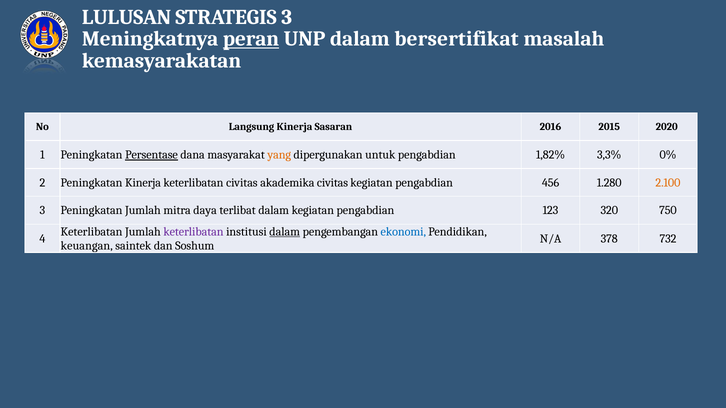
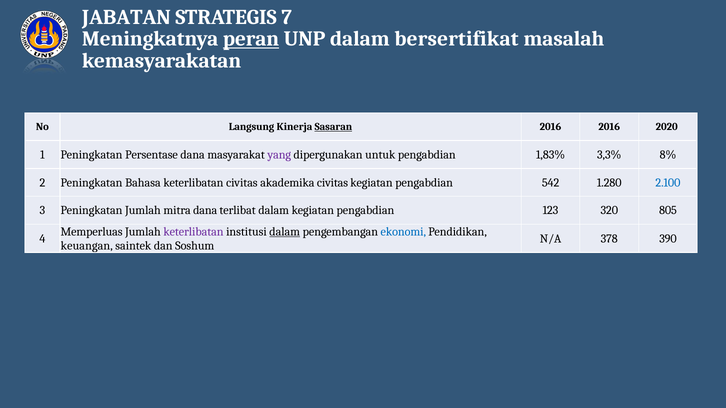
LULUSAN: LULUSAN -> JABATAN
STRATEGIS 3: 3 -> 7
Sasaran underline: none -> present
2016 2015: 2015 -> 2016
Persentase underline: present -> none
yang colour: orange -> purple
1,82%: 1,82% -> 1,83%
0%: 0% -> 8%
Peningkatan Kinerja: Kinerja -> Bahasa
456: 456 -> 542
2.100 colour: orange -> blue
mitra daya: daya -> dana
750: 750 -> 805
Keterlibatan at (92, 232): Keterlibatan -> Memperluas
732: 732 -> 390
